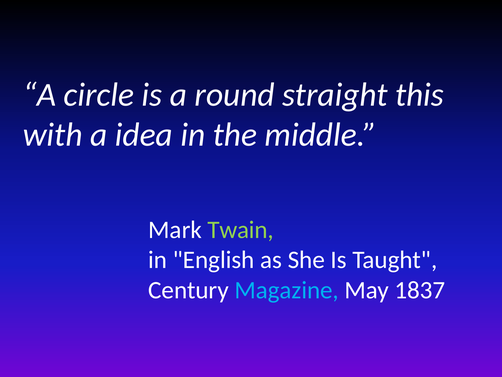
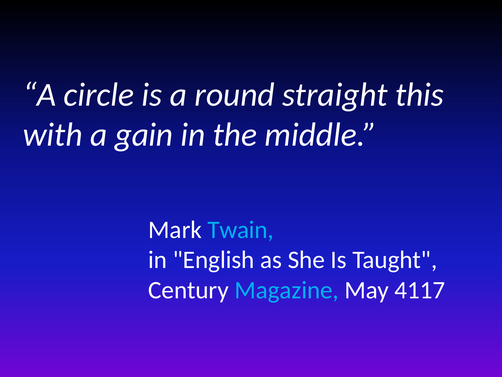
idea: idea -> gain
Twain colour: light green -> light blue
1837: 1837 -> 4117
